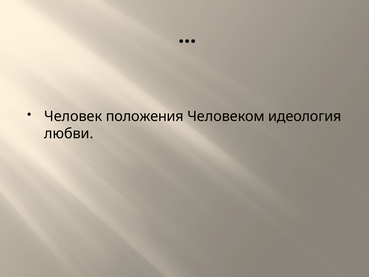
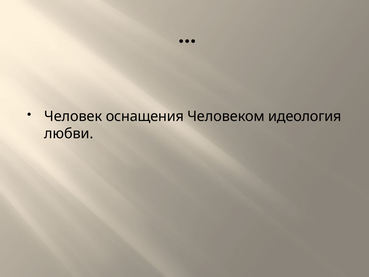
положения: положения -> оснащения
